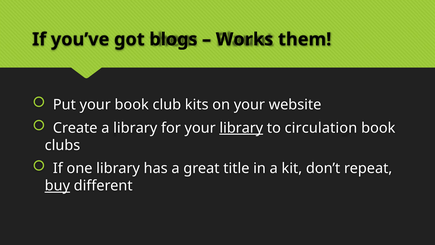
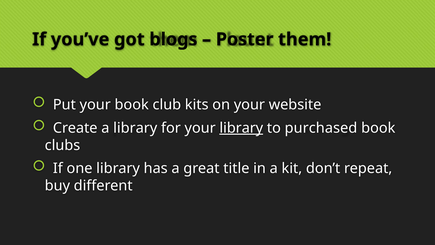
Works: Works -> Poster
circulation: circulation -> purchased
buy underline: present -> none
